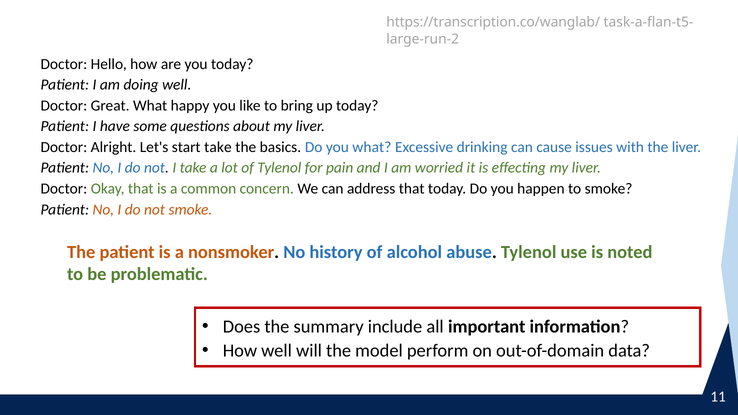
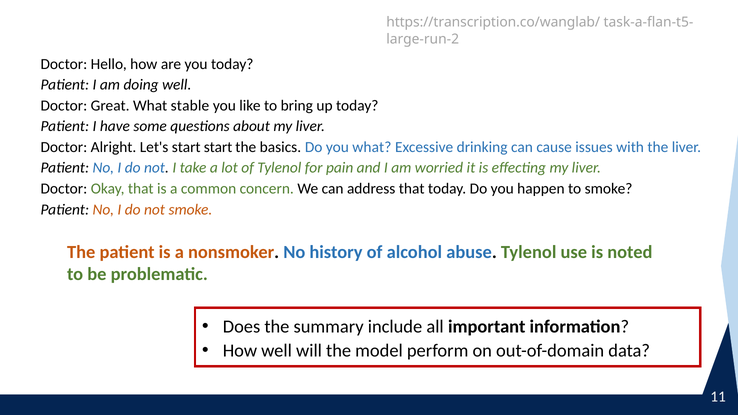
happy: happy -> stable
start take: take -> start
